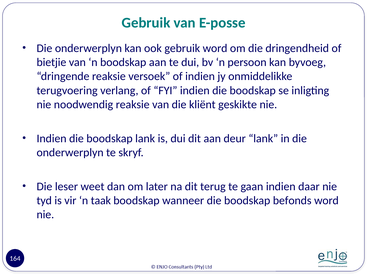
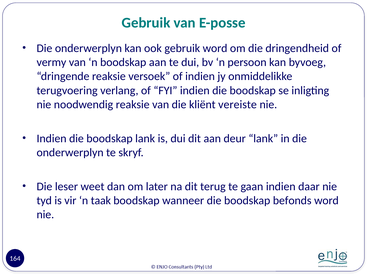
bietjie: bietjie -> vermy
geskikte: geskikte -> vereiste
